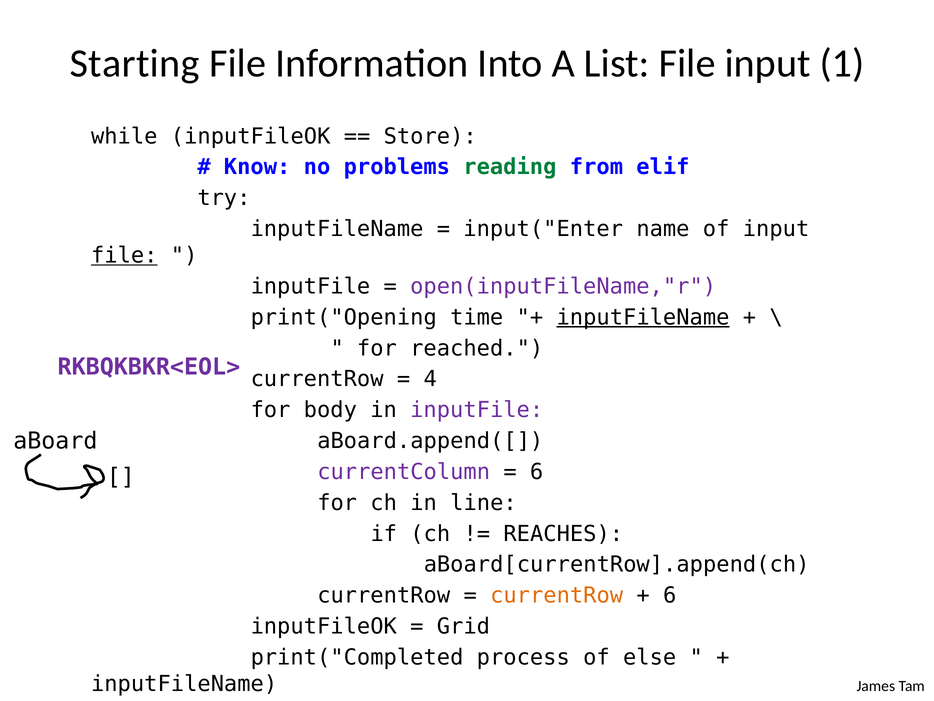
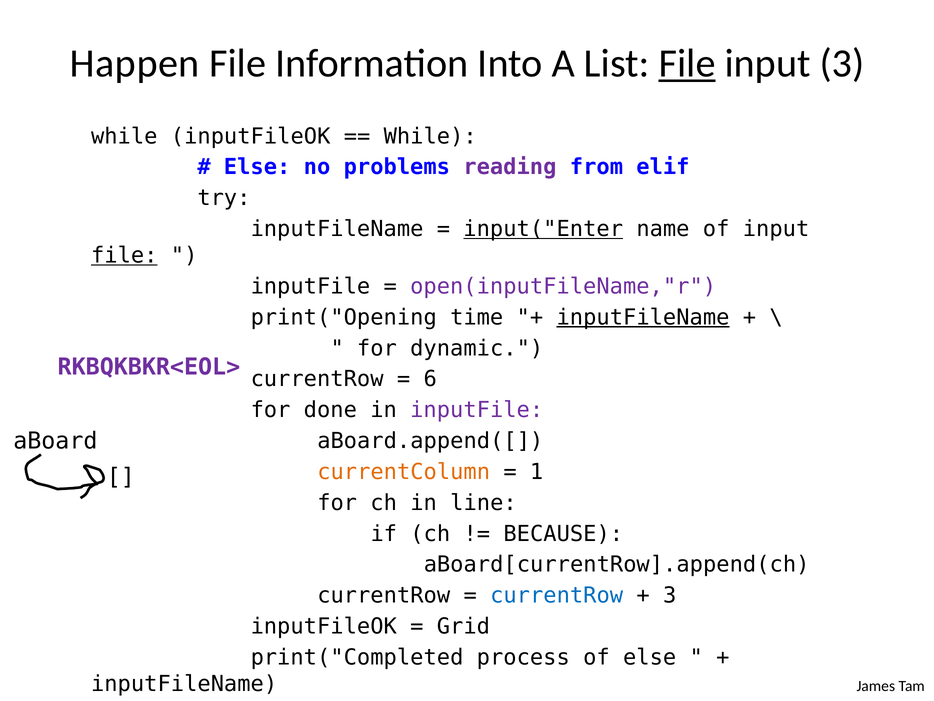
Starting: Starting -> Happen
File at (687, 64) underline: none -> present
input 1: 1 -> 3
Store at (430, 136): Store -> While
Know at (257, 167): Know -> Else
reading colour: green -> purple
input("Enter underline: none -> present
reached: reached -> dynamic
4: 4 -> 6
body: body -> done
currentColumn colour: purple -> orange
6 at (537, 472): 6 -> 1
REACHES: REACHES -> BECAUSE
currentRow at (557, 595) colour: orange -> blue
6 at (670, 595): 6 -> 3
